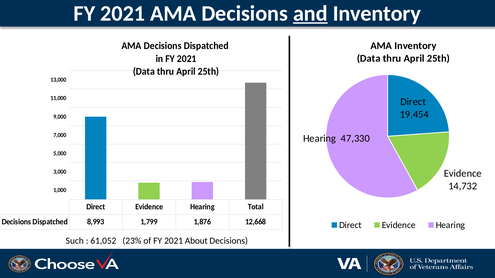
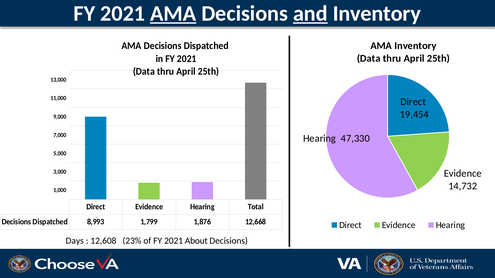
AMA at (173, 14) underline: none -> present
Such: Such -> Days
61,052: 61,052 -> 12,608
